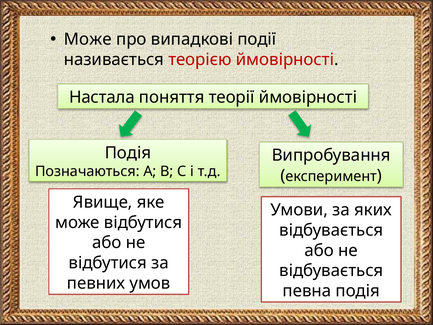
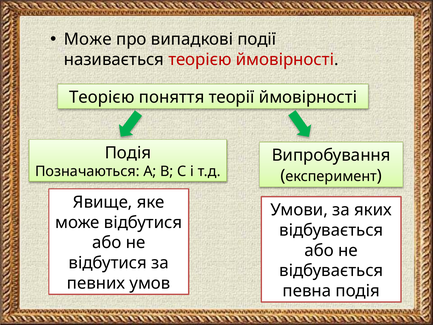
Настала at (102, 97): Настала -> Теорією
